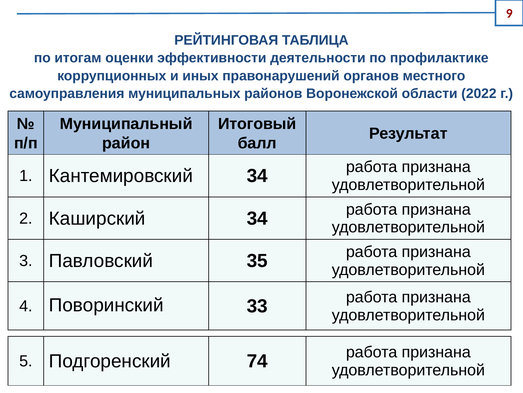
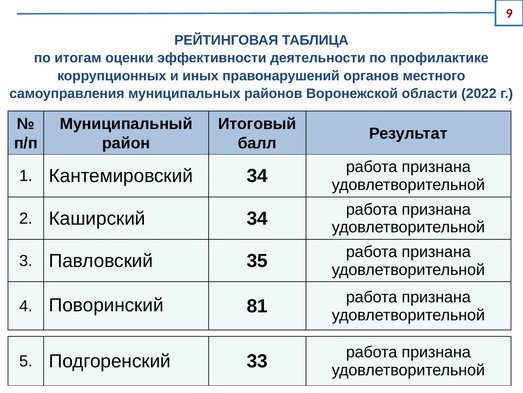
33: 33 -> 81
74: 74 -> 33
